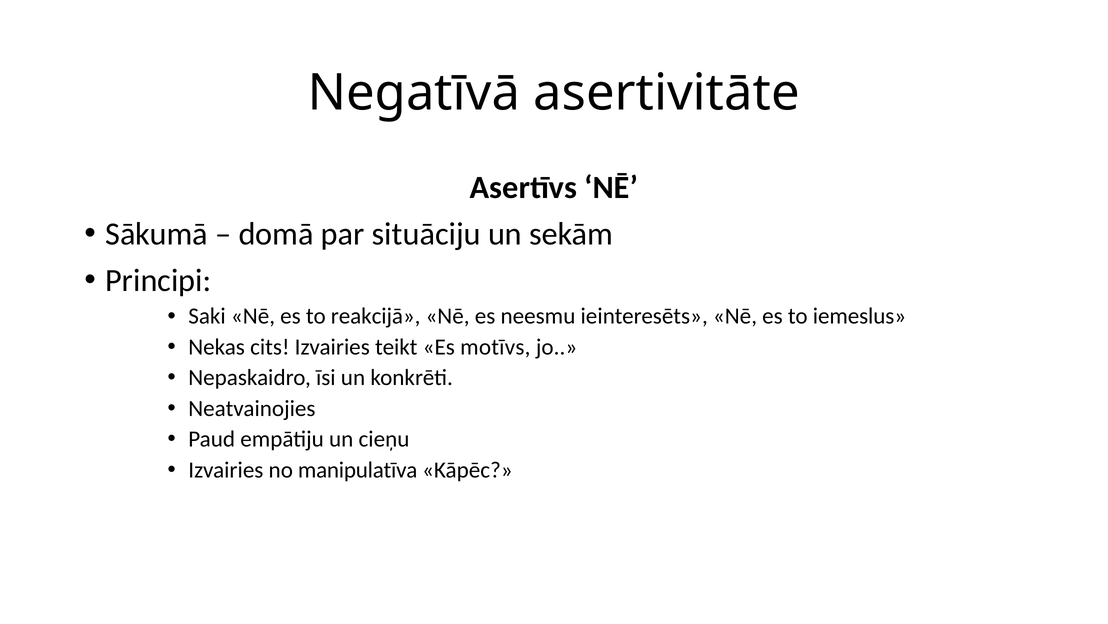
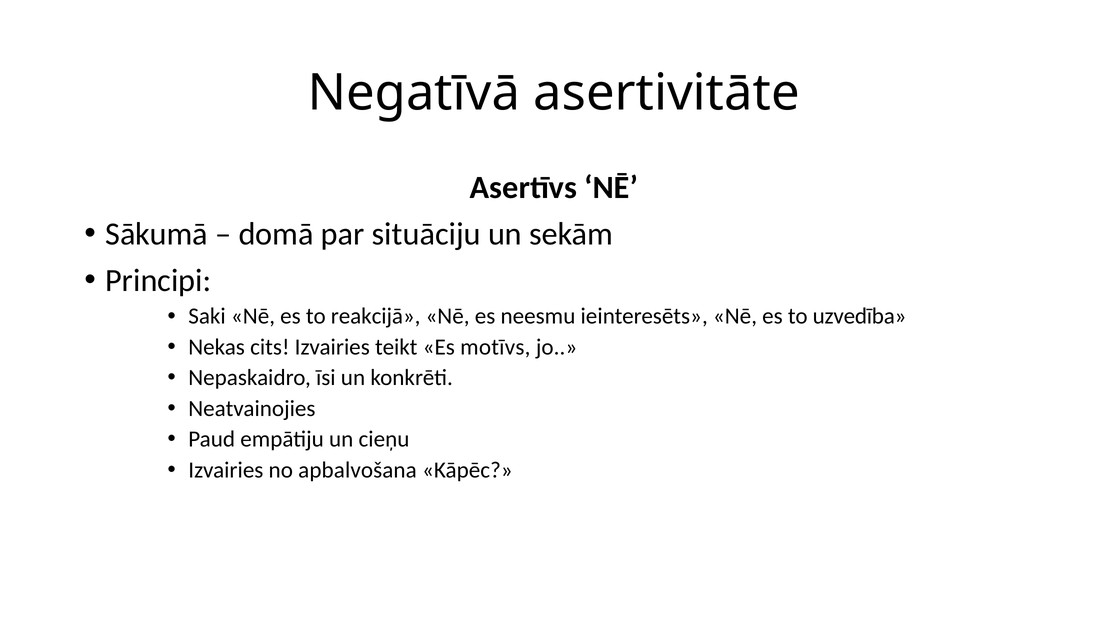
iemeslus: iemeslus -> uzvedība
manipulatīva: manipulatīva -> apbalvošana
